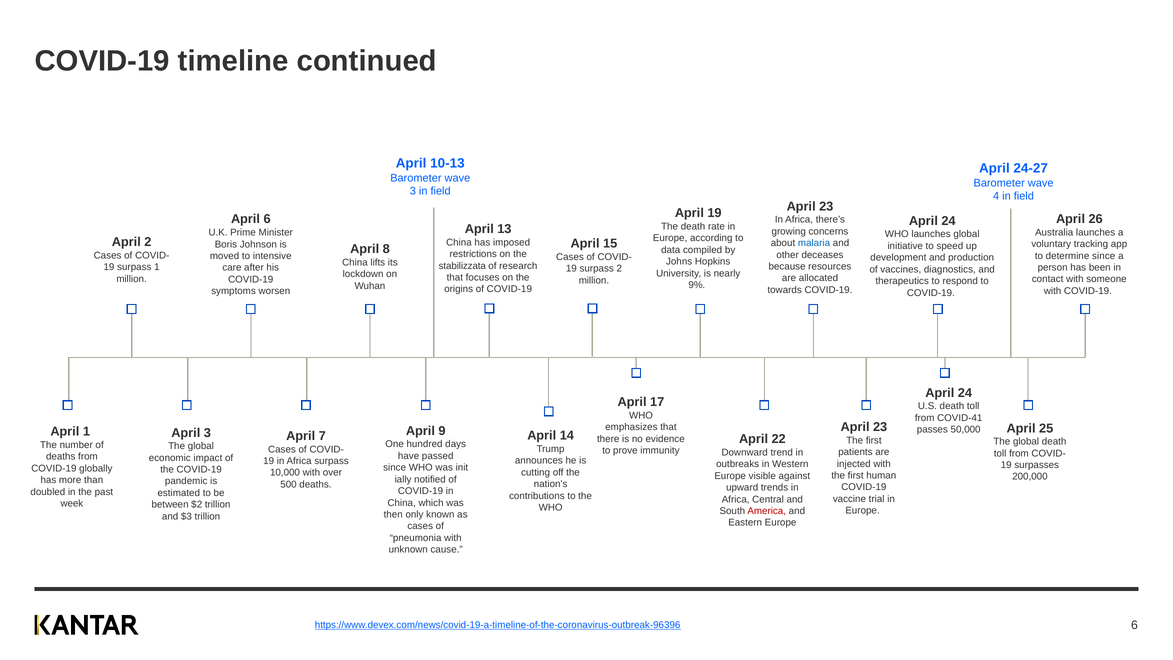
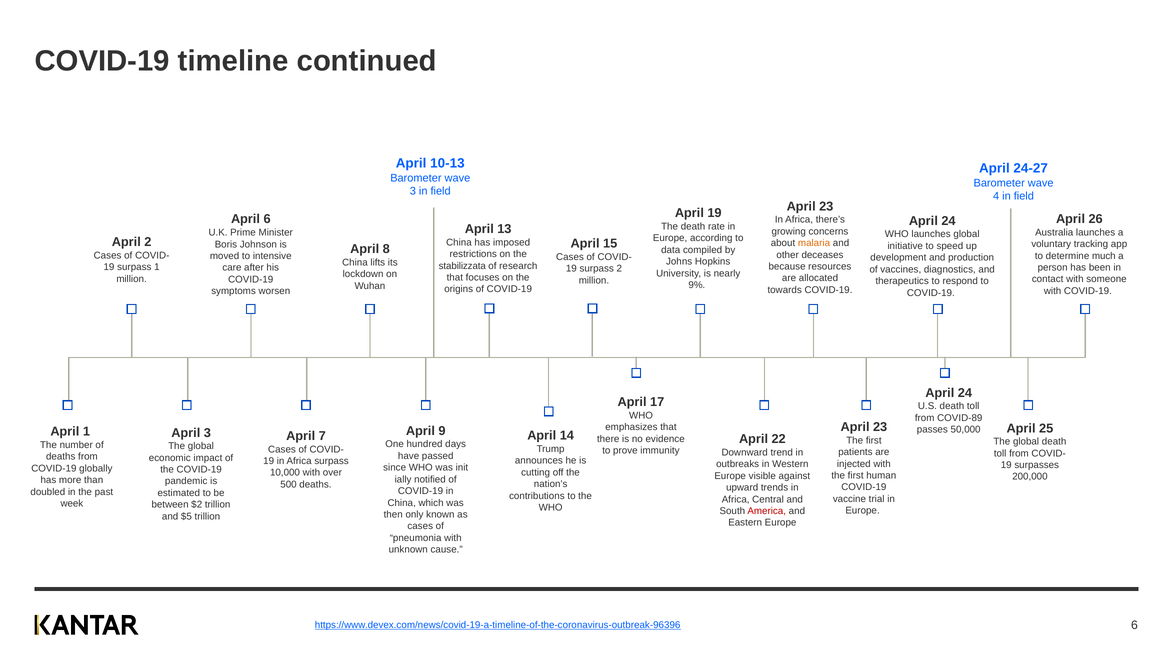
malaria colour: blue -> orange
determine since: since -> much
COVID-41: COVID-41 -> COVID-89
$3: $3 -> $5
